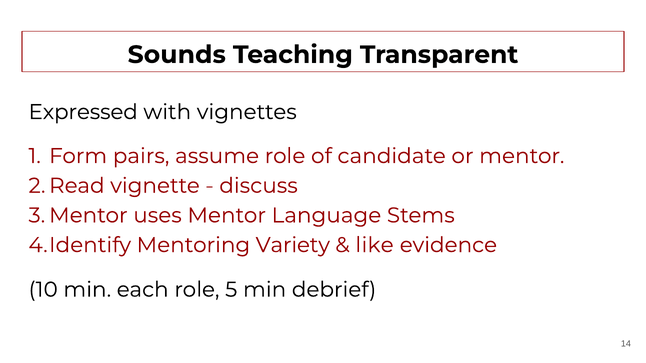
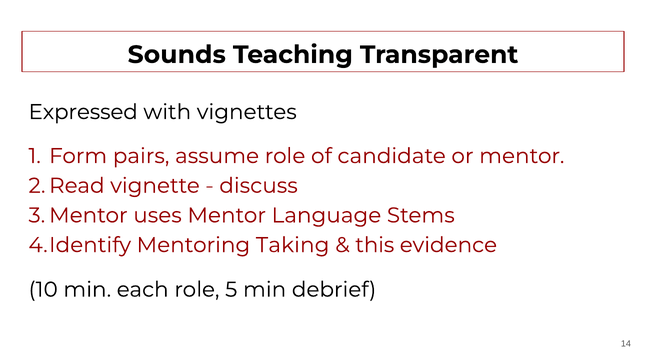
Variety: Variety -> Taking
like: like -> this
